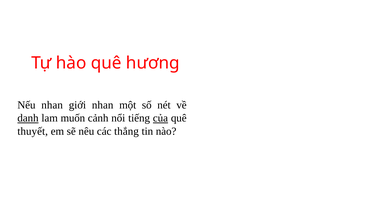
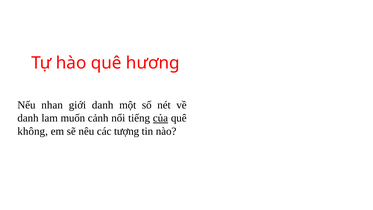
giới nhan: nhan -> danh
danh at (28, 118) underline: present -> none
thuyết: thuyết -> không
thắng: thắng -> tượng
